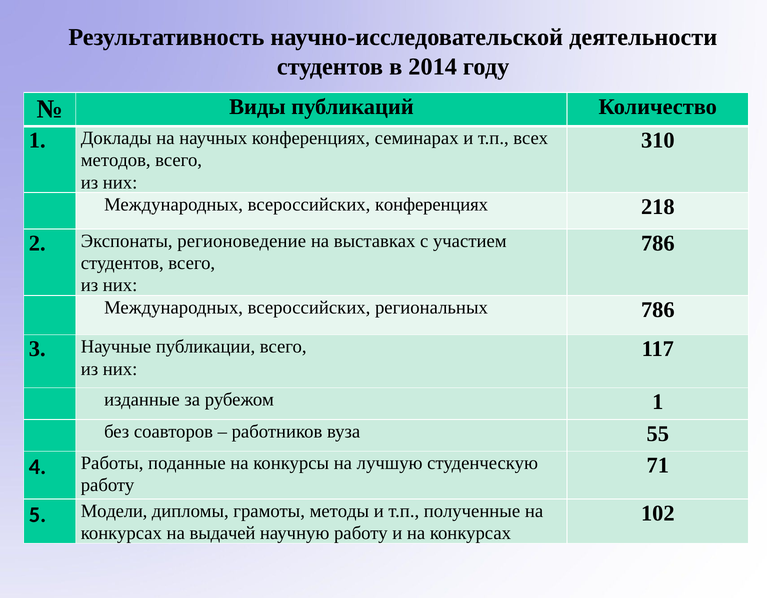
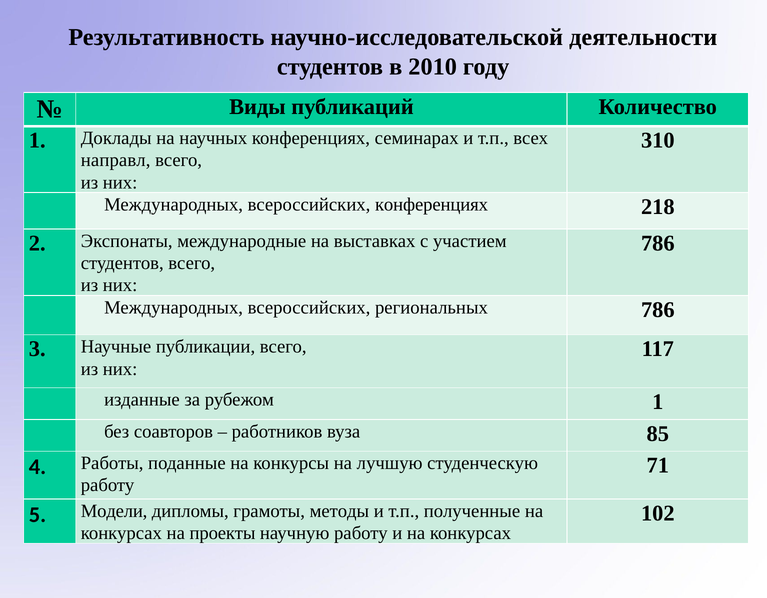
2014: 2014 -> 2010
методов: методов -> направл
регионоведение: регионоведение -> международные
55: 55 -> 85
выдачей: выдачей -> проекты
